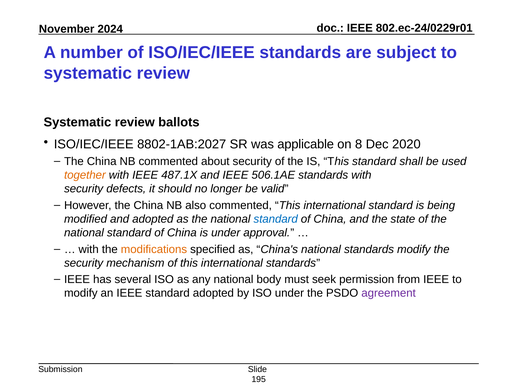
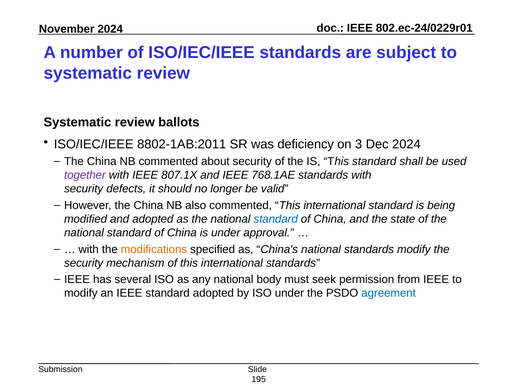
8802-1AB:2027: 8802-1AB:2027 -> 8802-1AB:2011
applicable: applicable -> deficiency
8: 8 -> 3
Dec 2020: 2020 -> 2024
together colour: orange -> purple
487.1X: 487.1X -> 807.1X
506.1AE: 506.1AE -> 768.1AE
agreement colour: purple -> blue
